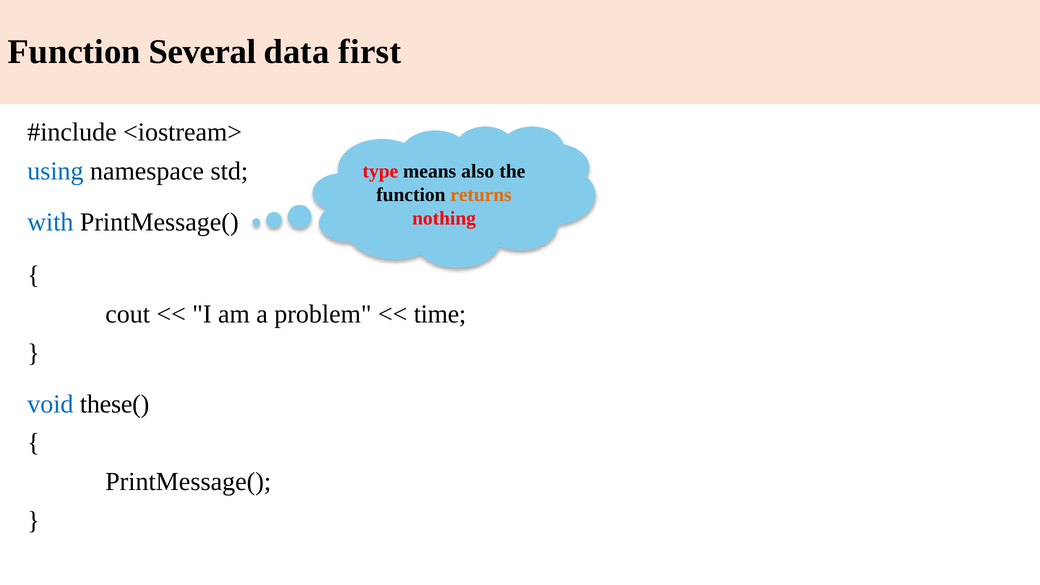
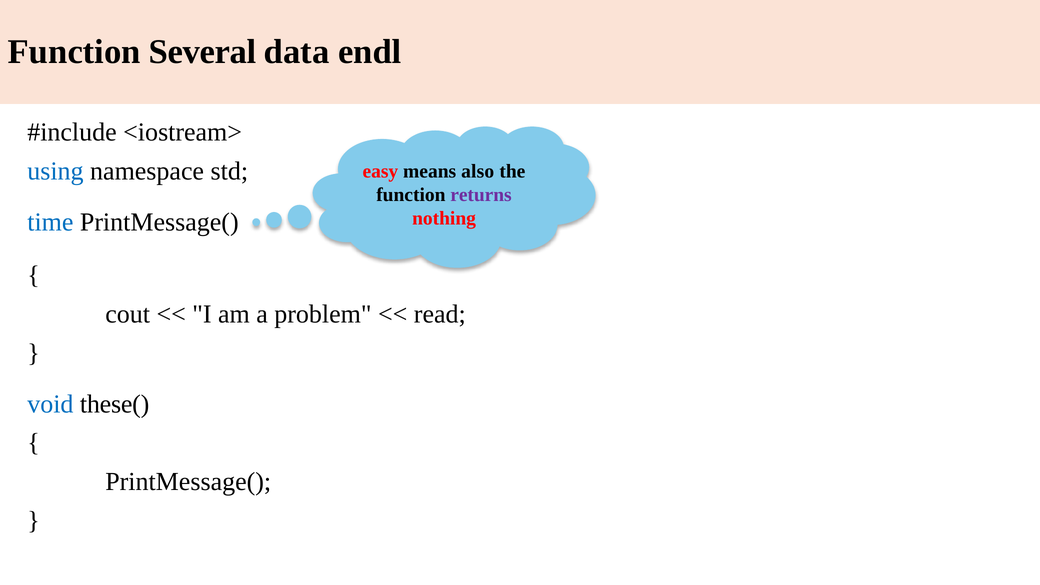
first: first -> endl
type: type -> easy
returns colour: orange -> purple
with: with -> time
time: time -> read
